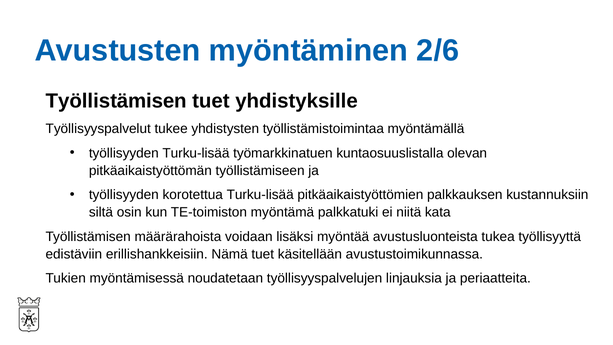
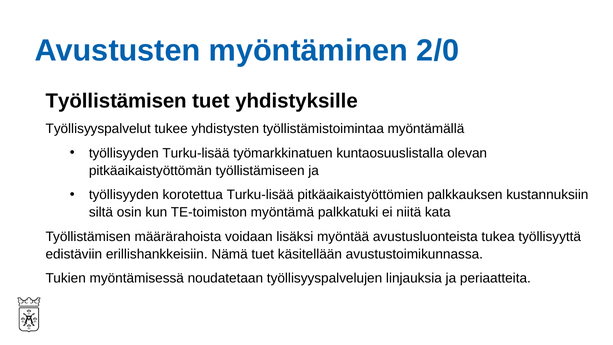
2/6: 2/6 -> 2/0
